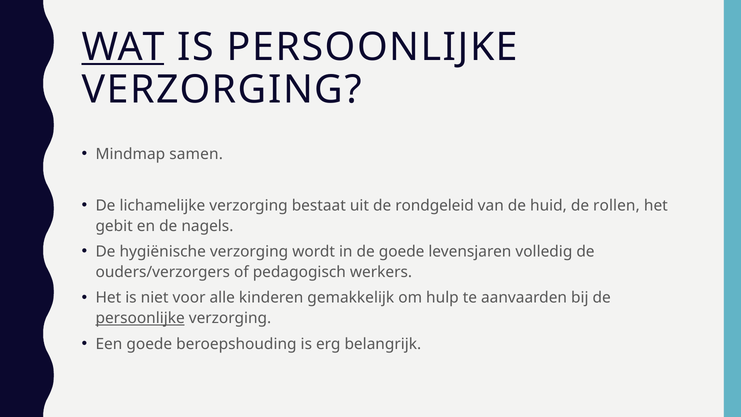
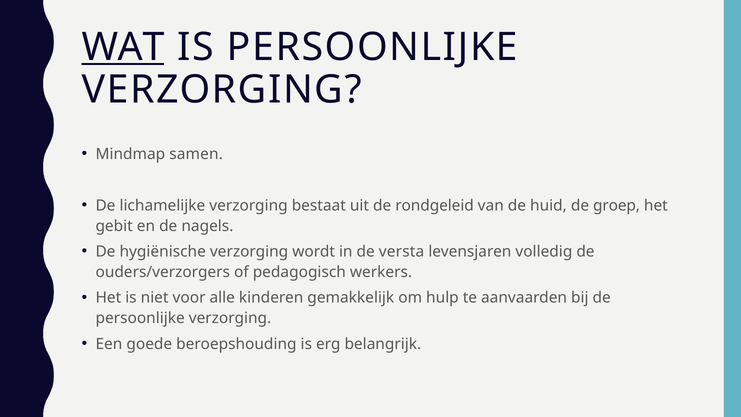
rollen: rollen -> groep
de goede: goede -> versta
persoonlijke at (140, 318) underline: present -> none
